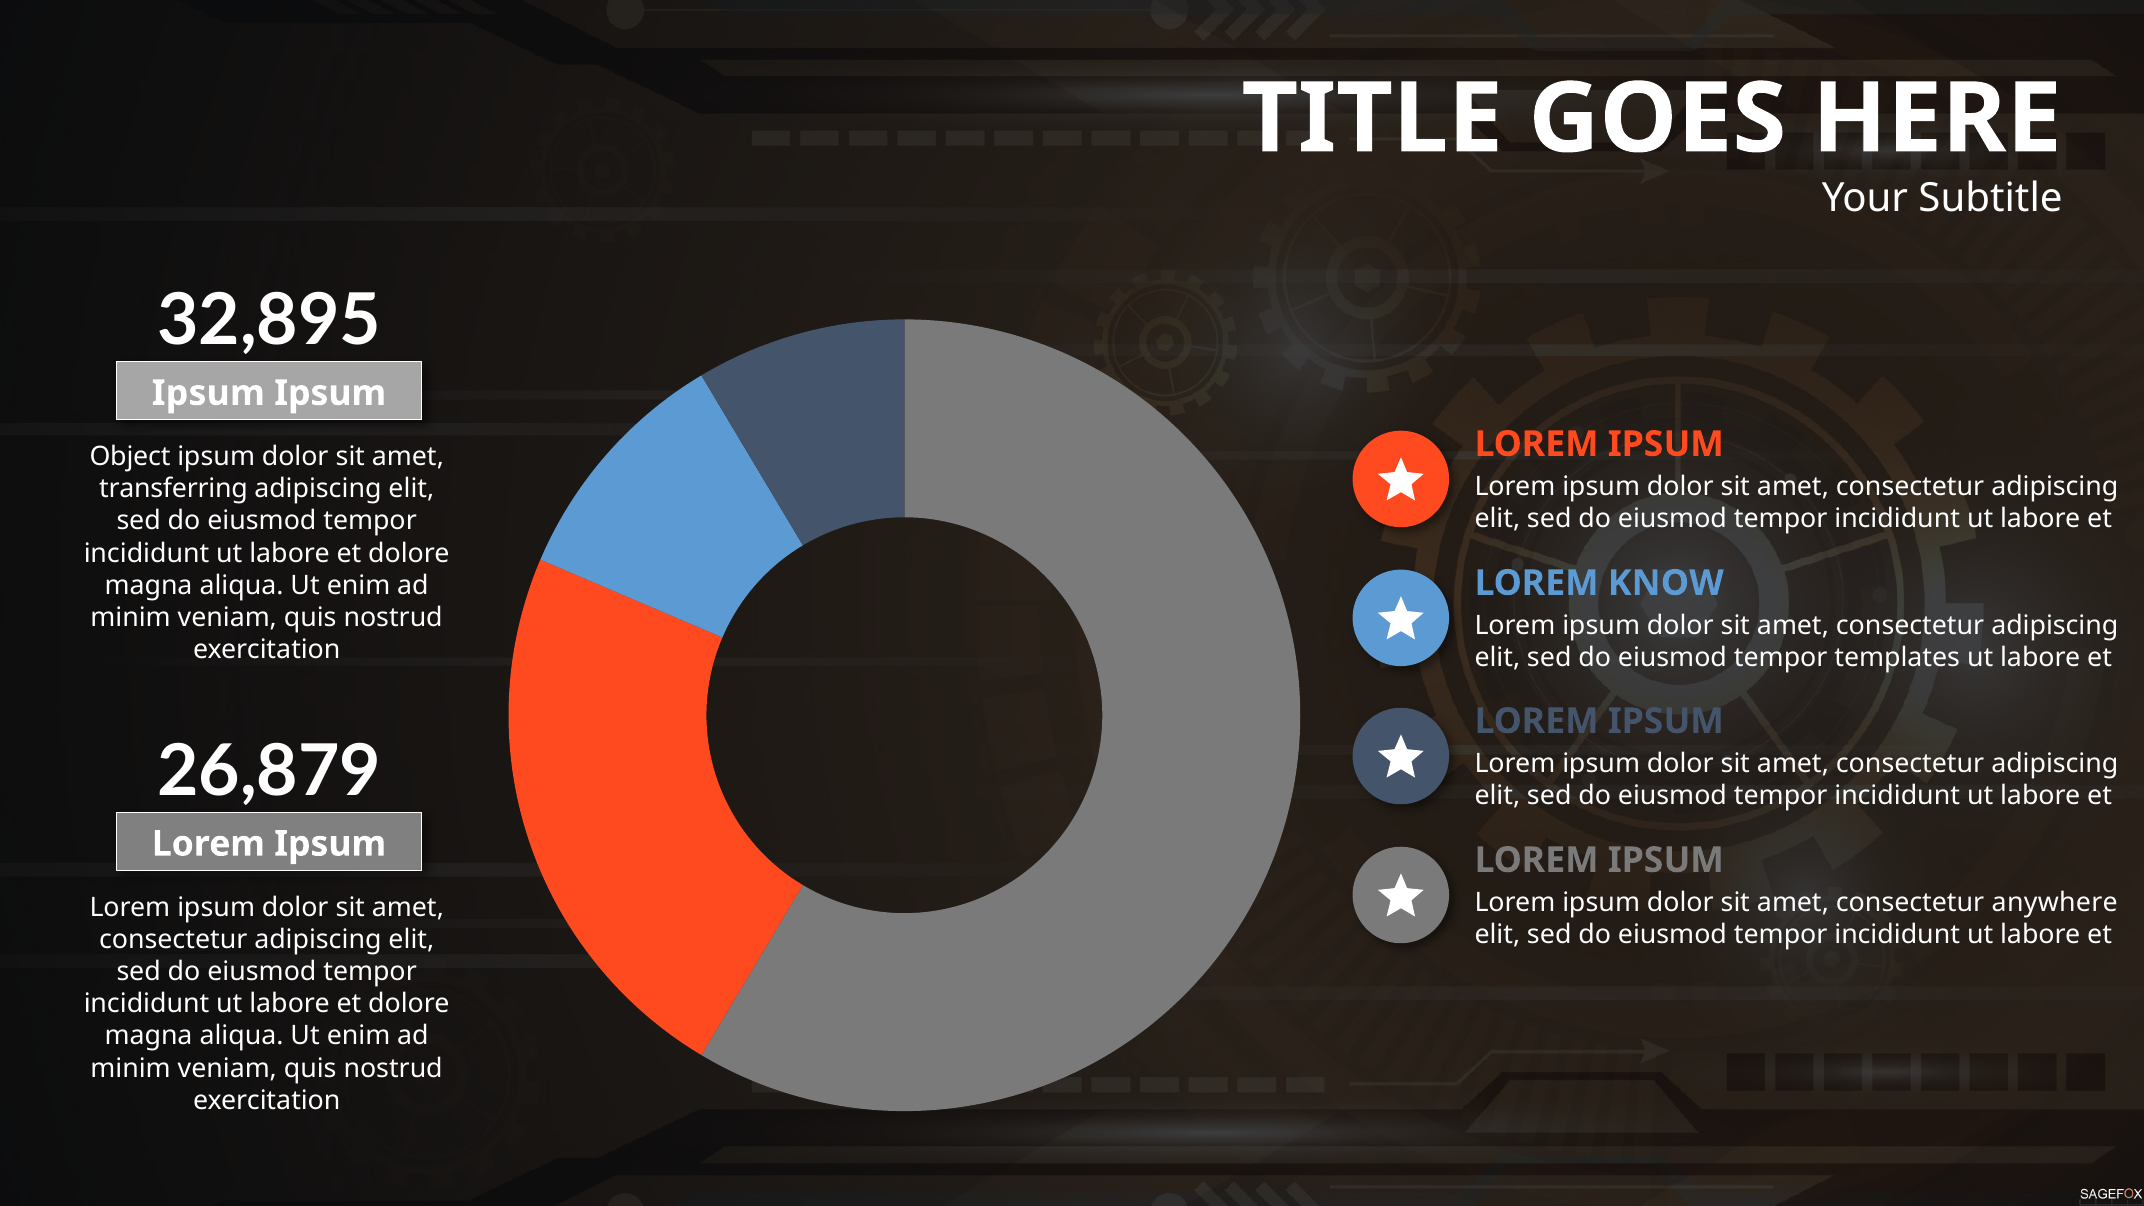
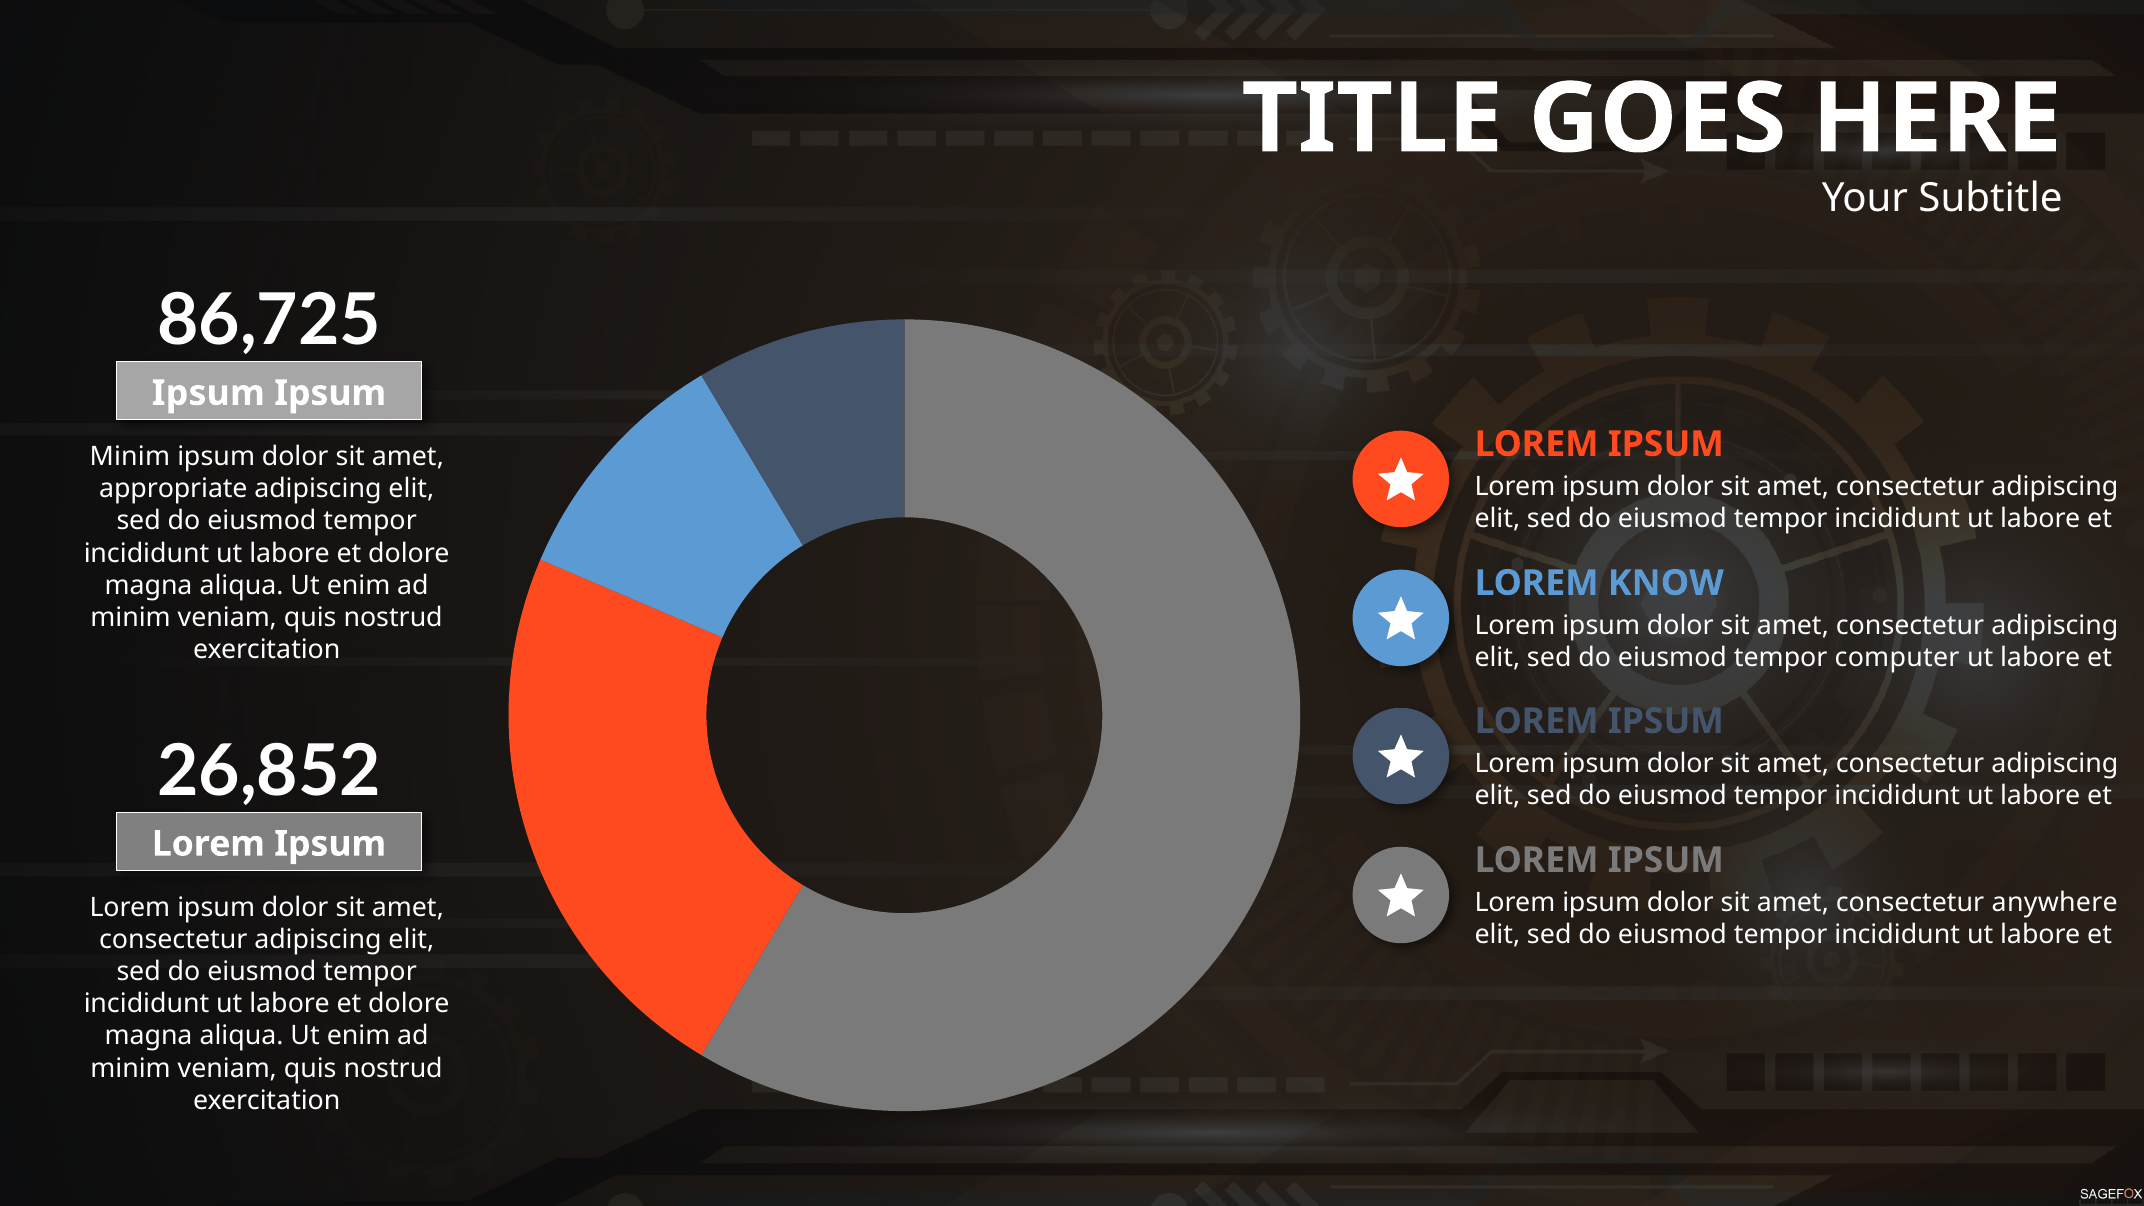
32,895: 32,895 -> 86,725
Object at (130, 457): Object -> Minim
transferring: transferring -> appropriate
templates: templates -> computer
26,879: 26,879 -> 26,852
